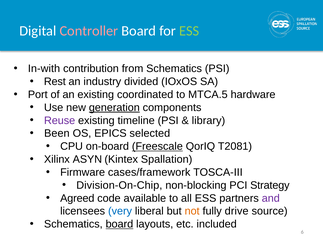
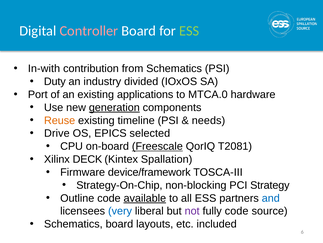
Rest: Rest -> Duty
coordinated: coordinated -> applications
MTCA.5: MTCA.5 -> MTCA.0
Reuse colour: purple -> orange
library: library -> needs
Been: Been -> Drive
ASYN: ASYN -> DECK
cases/framework: cases/framework -> device/framework
Division-On-Chip: Division-On-Chip -> Strategy-On-Chip
Agreed: Agreed -> Outline
available underline: none -> present
and colour: purple -> blue
not colour: orange -> purple
fully drive: drive -> code
board at (119, 223) underline: present -> none
